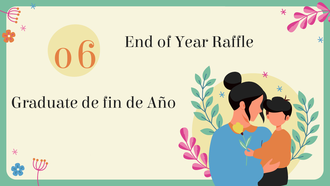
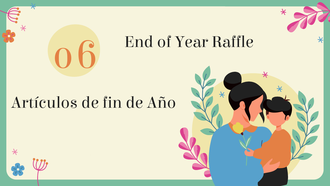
Graduate: Graduate -> Artículos
